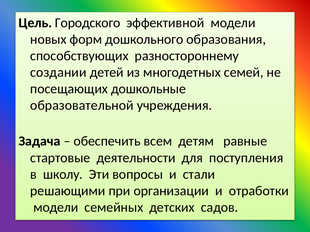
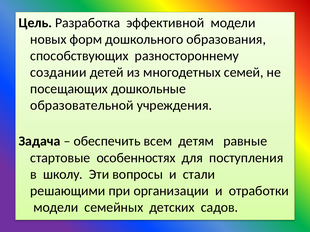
Городского: Городского -> Разработка
деятельности: деятельности -> особенностях
